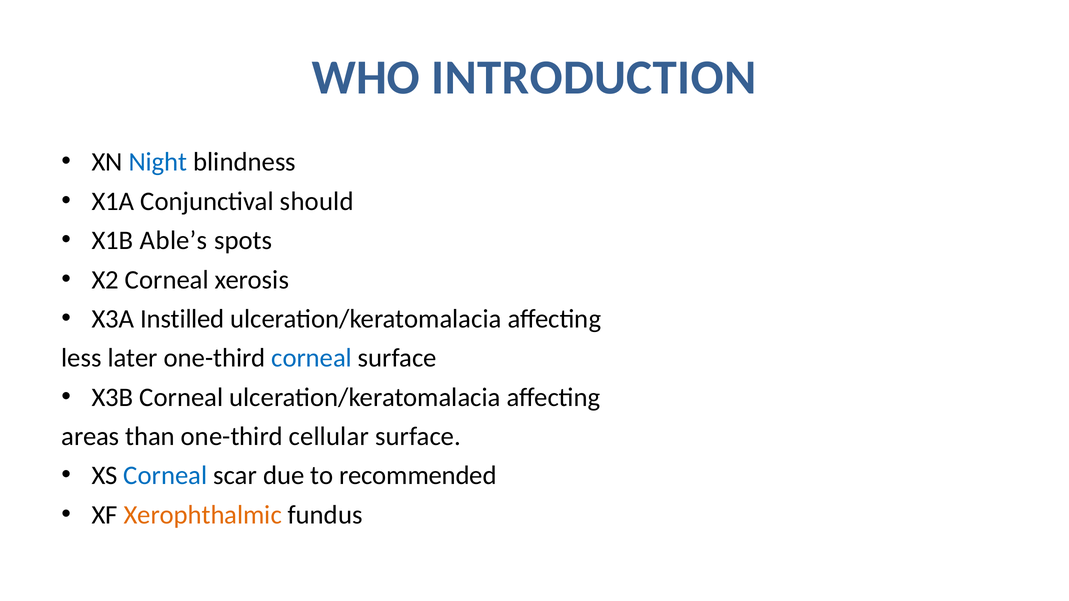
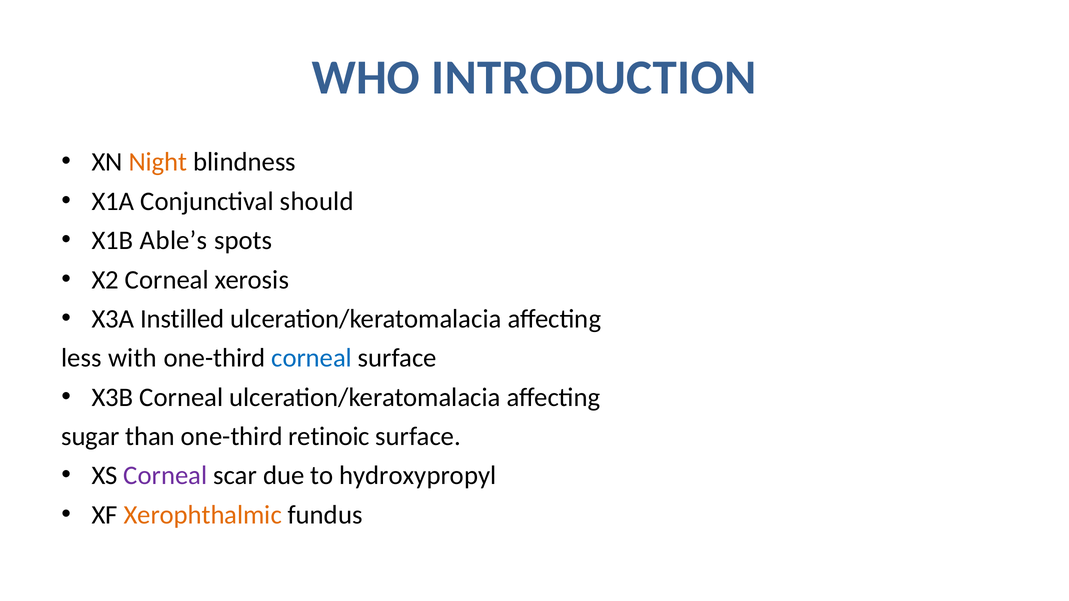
Night colour: blue -> orange
later: later -> with
areas: areas -> sugar
cellular: cellular -> retinoic
Corneal at (165, 476) colour: blue -> purple
recommended: recommended -> hydroxypropyl
